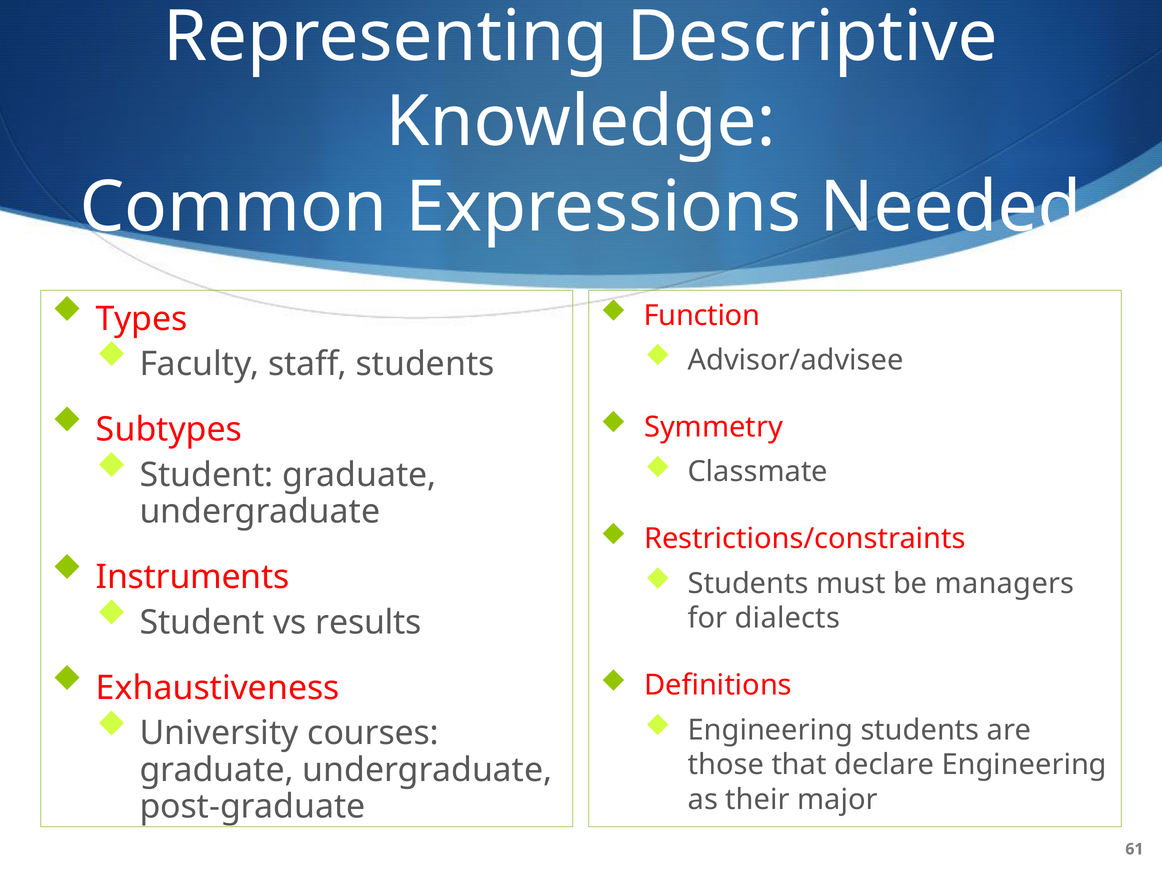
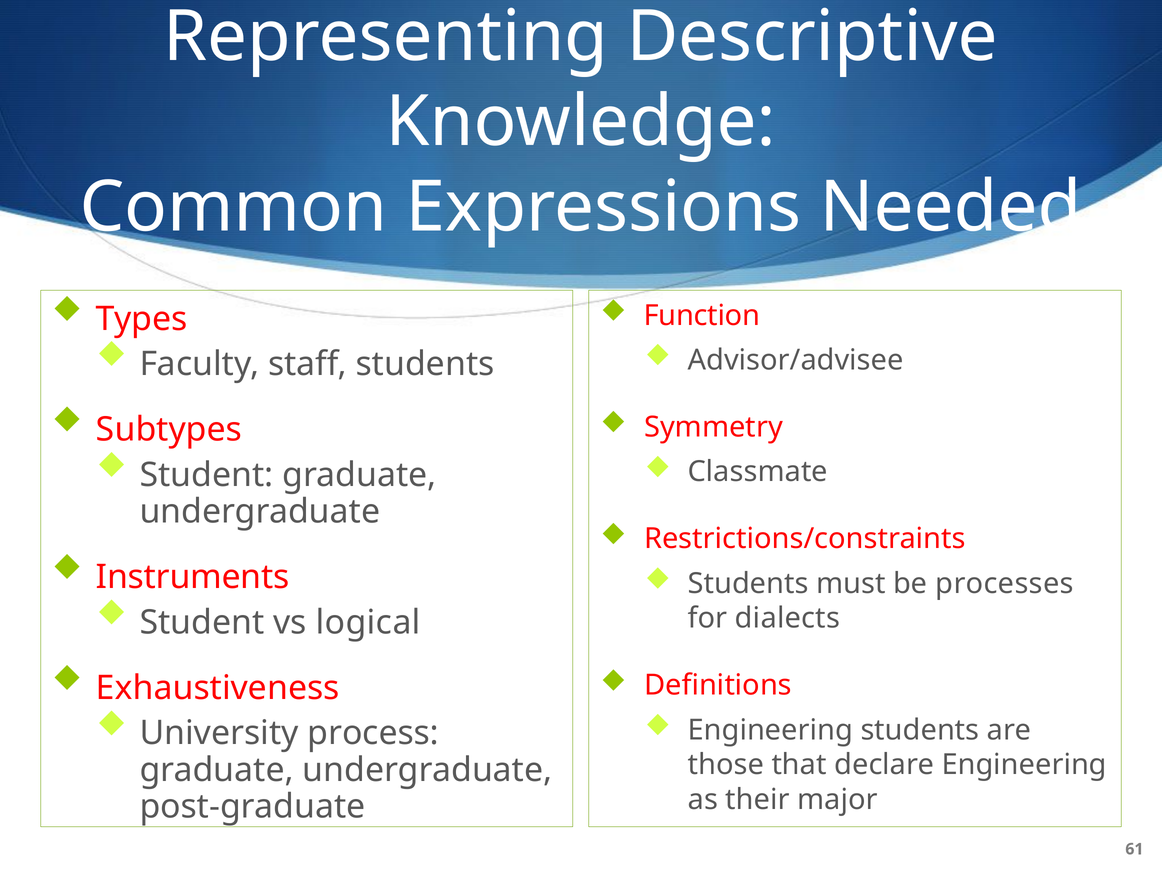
managers: managers -> processes
results: results -> logical
courses: courses -> process
